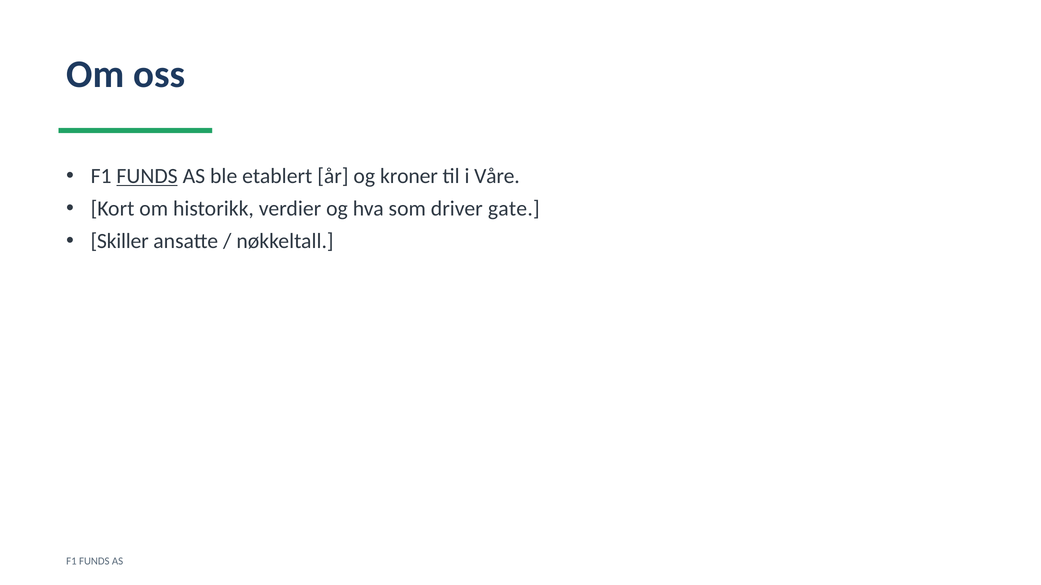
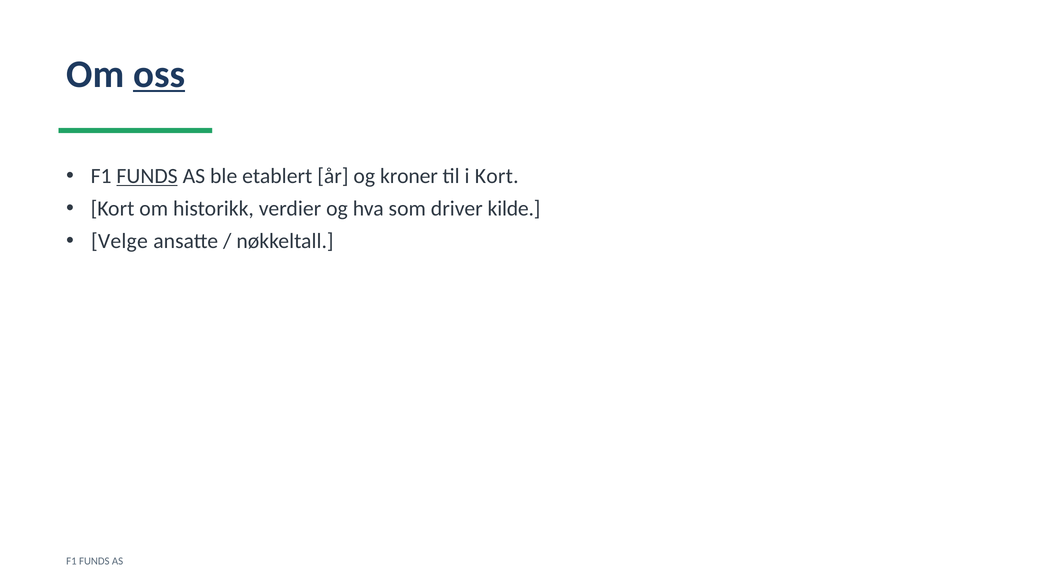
oss underline: none -> present
i Våre: Våre -> Kort
gate: gate -> kilde
Skiller: Skiller -> Velge
